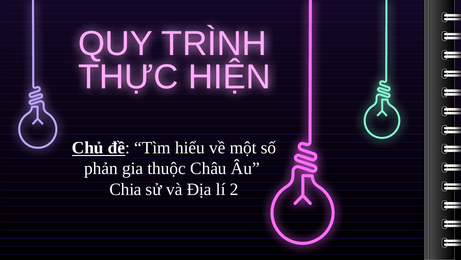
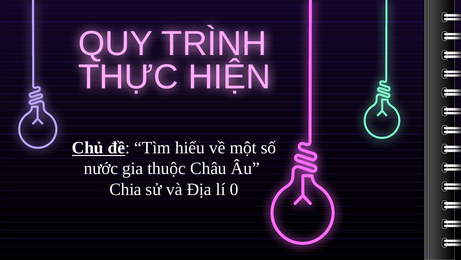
phản: phản -> nước
2: 2 -> 0
